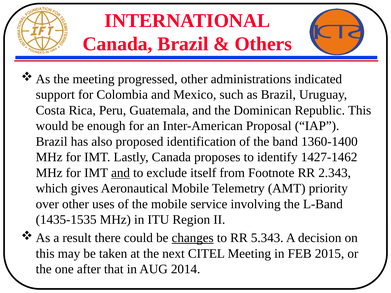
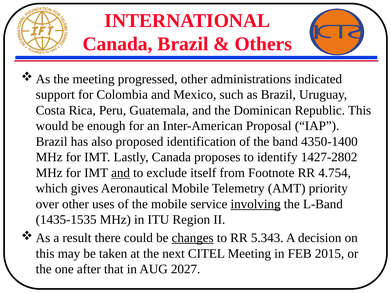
1360-1400: 1360-1400 -> 4350-1400
1427-1462: 1427-1462 -> 1427-2802
2.343: 2.343 -> 4.754
involving underline: none -> present
2014: 2014 -> 2027
